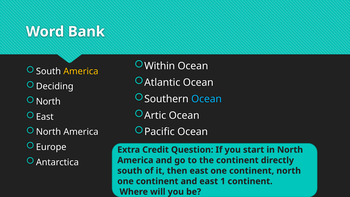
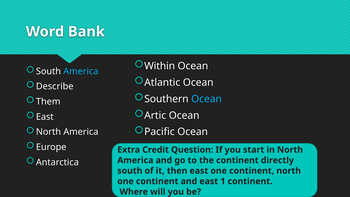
America at (81, 71) colour: yellow -> light blue
Deciding: Deciding -> Describe
North at (48, 102): North -> Them
